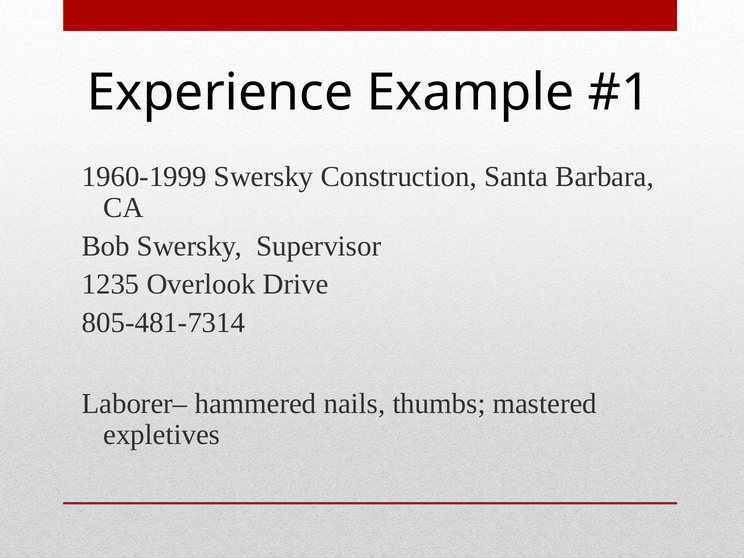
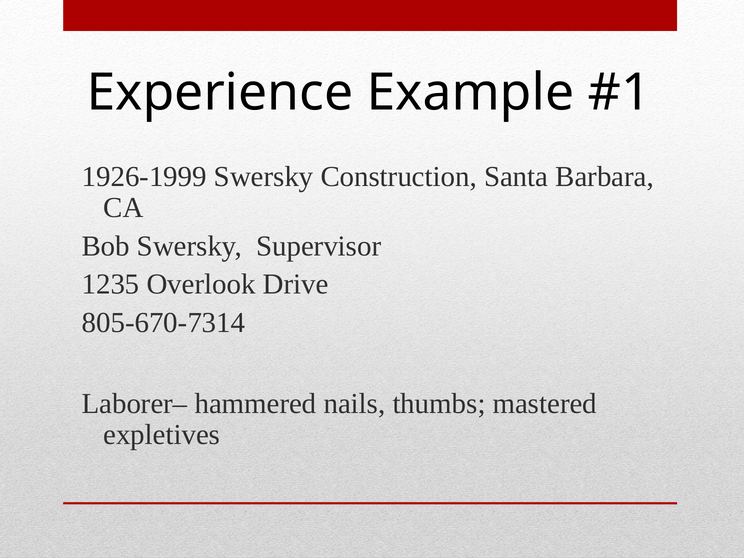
1960-1999: 1960-1999 -> 1926-1999
805-481-7314: 805-481-7314 -> 805-670-7314
